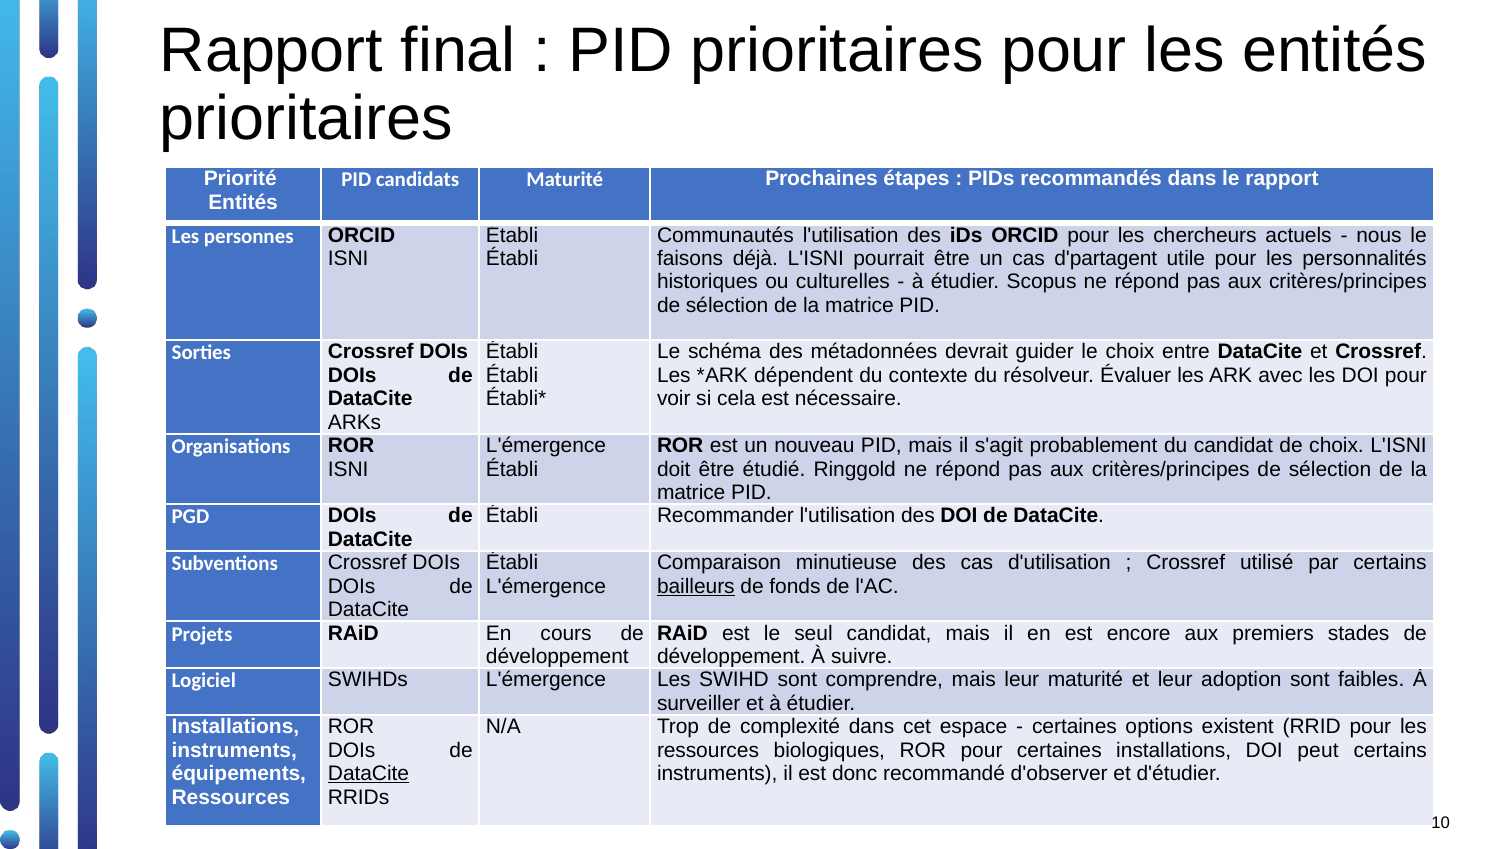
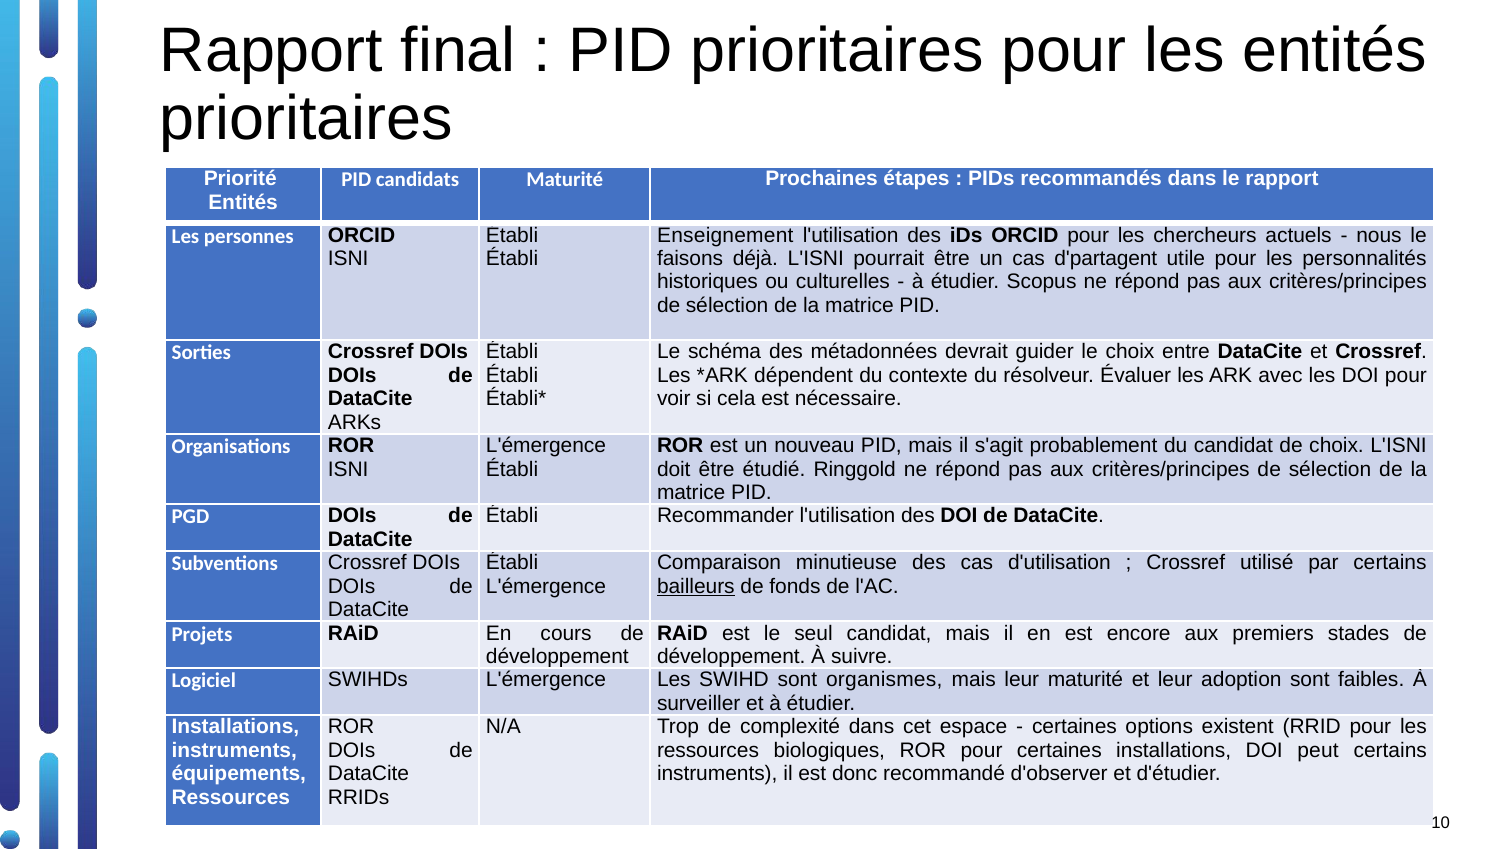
Communautés: Communautés -> Enseignement
comprendre: comprendre -> organismes
DataCite at (369, 774) underline: present -> none
